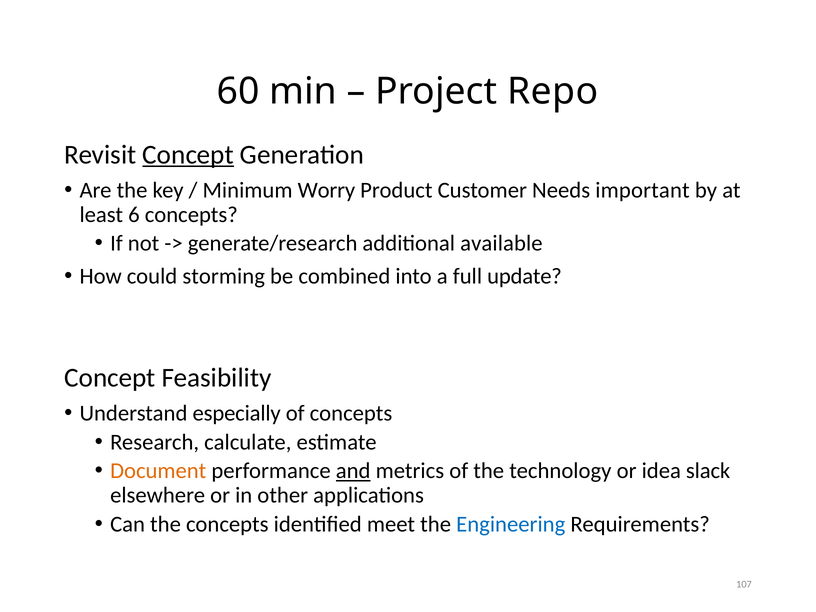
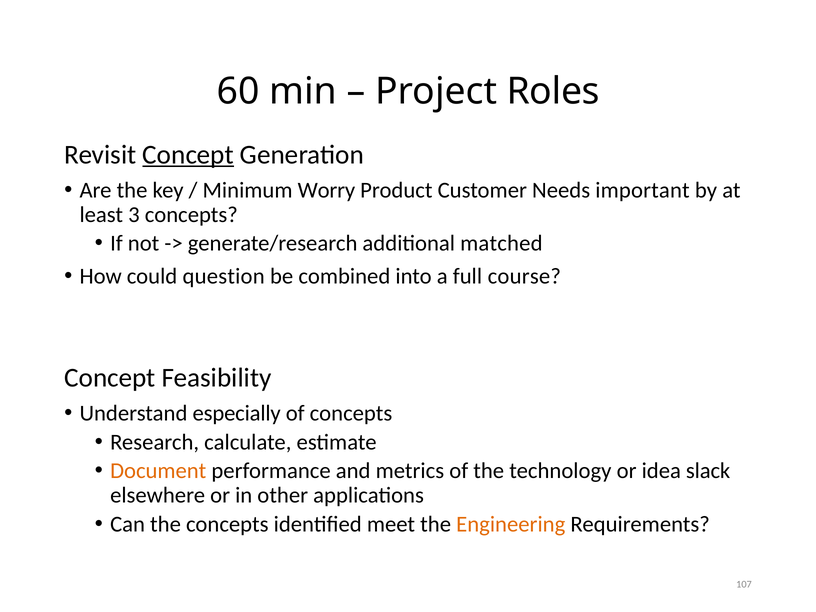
Repo: Repo -> Roles
6: 6 -> 3
available: available -> matched
storming: storming -> question
update: update -> course
and underline: present -> none
Engineering colour: blue -> orange
